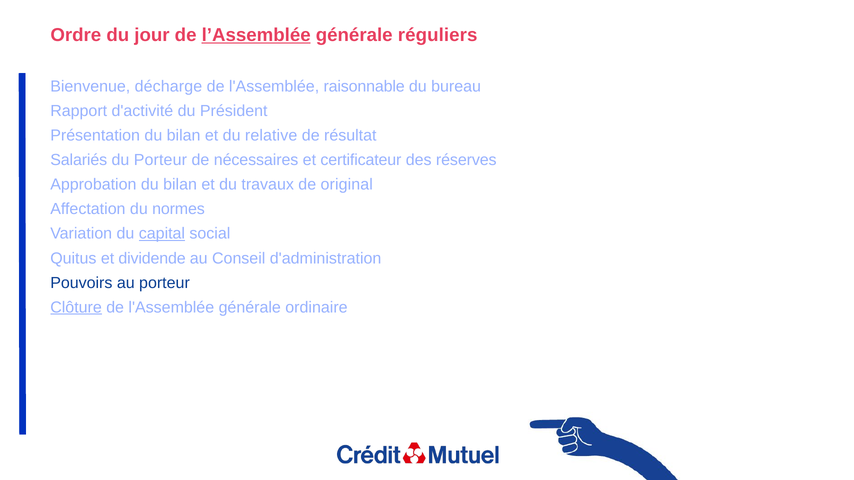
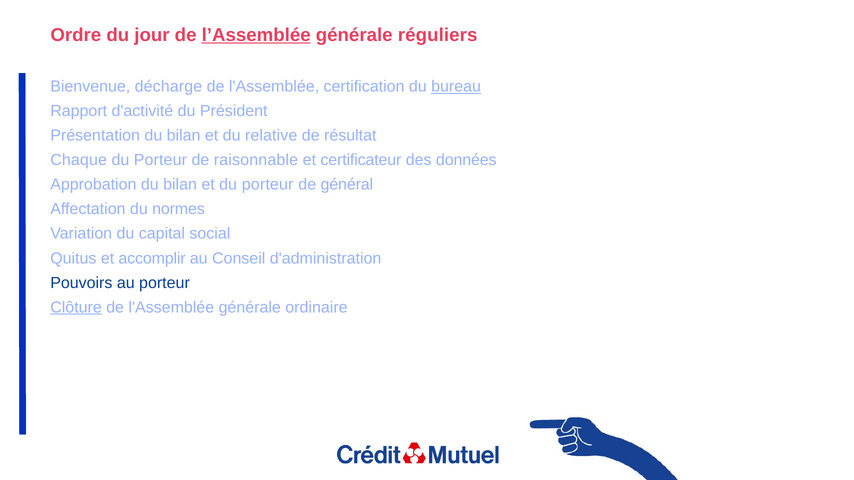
raisonnable: raisonnable -> certification
bureau underline: none -> present
Salariés: Salariés -> Chaque
nécessaires: nécessaires -> raisonnable
réserves: réserves -> données
et du travaux: travaux -> porteur
original: original -> général
capital underline: present -> none
dividende: dividende -> accomplir
